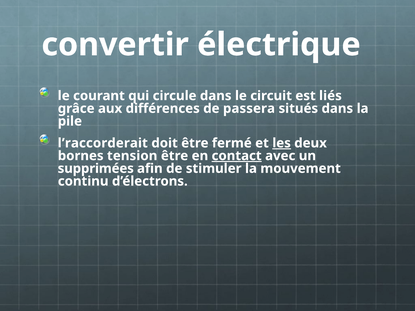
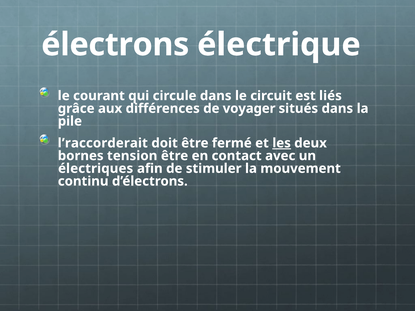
convertir: convertir -> électrons
passera: passera -> voyager
contact underline: present -> none
supprimées: supprimées -> électriques
